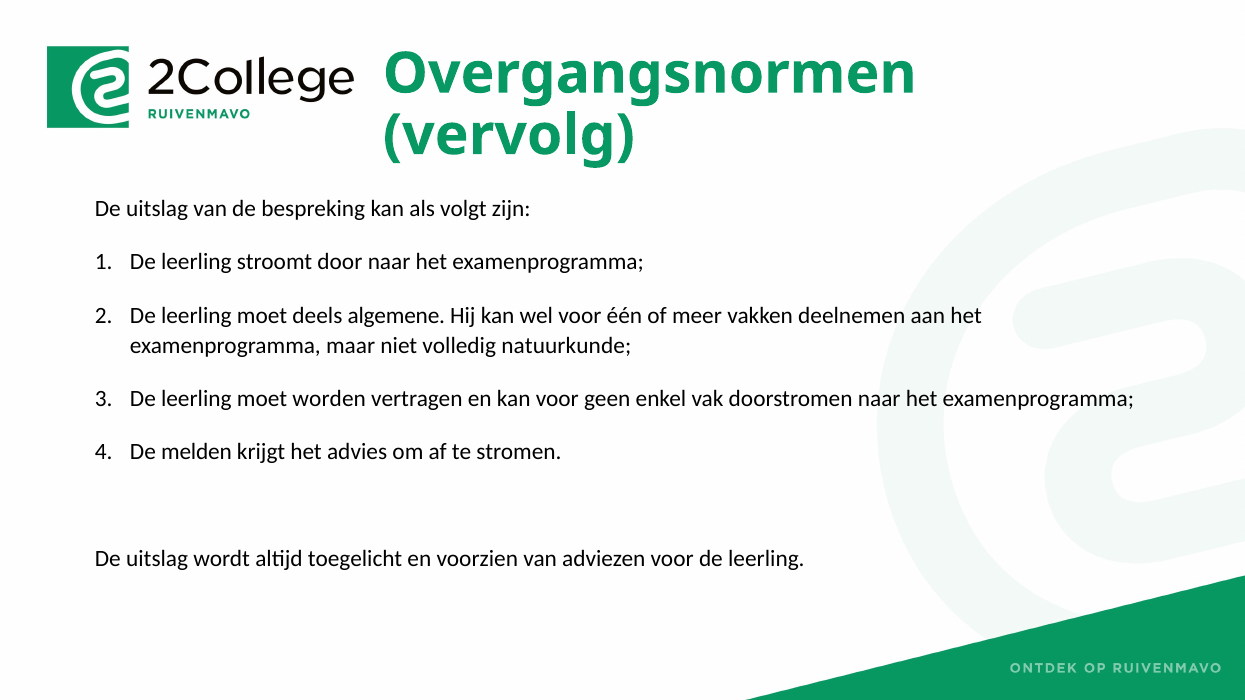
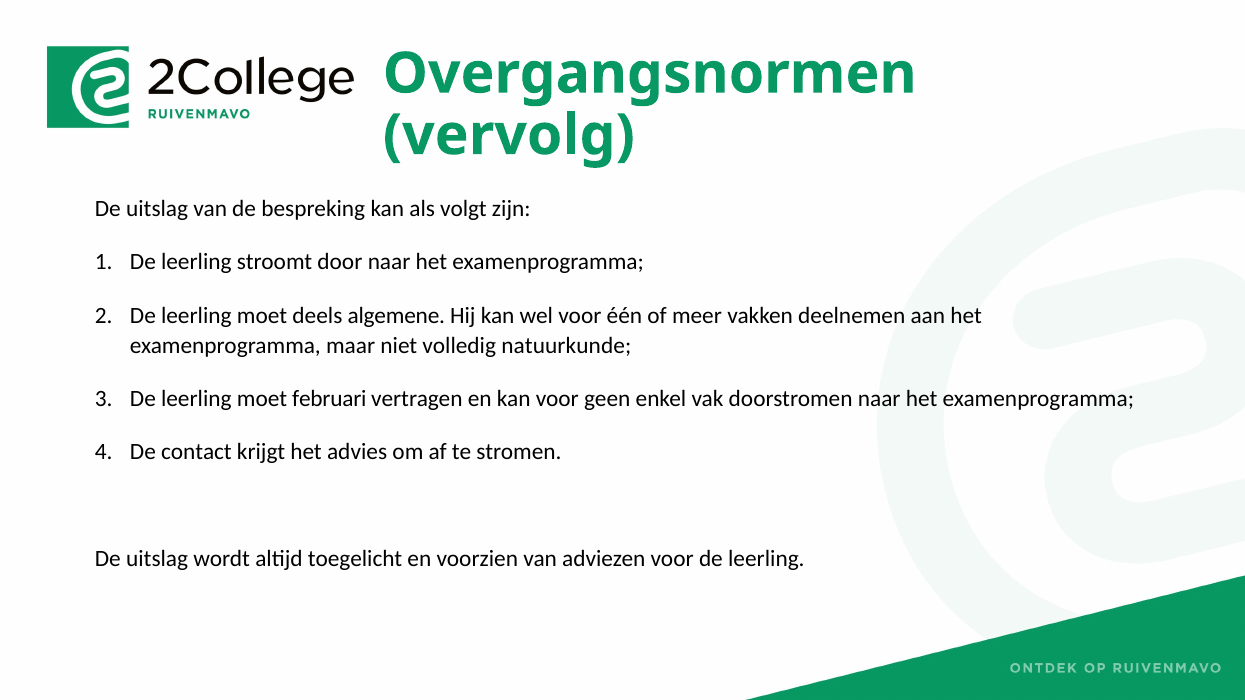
worden: worden -> februari
melden: melden -> contact
